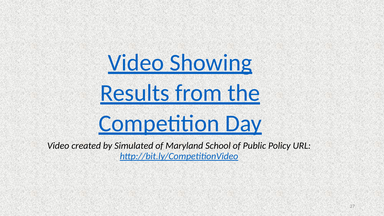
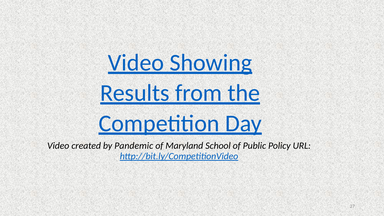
Simulated: Simulated -> Pandemic
